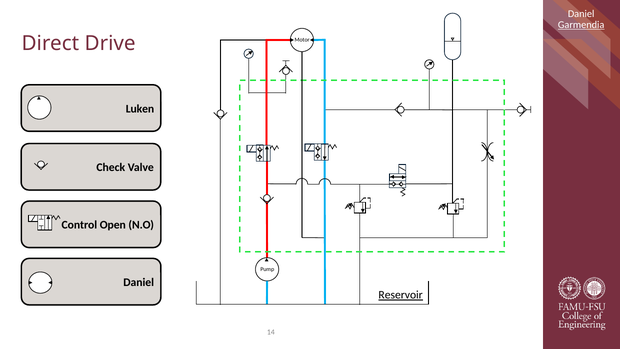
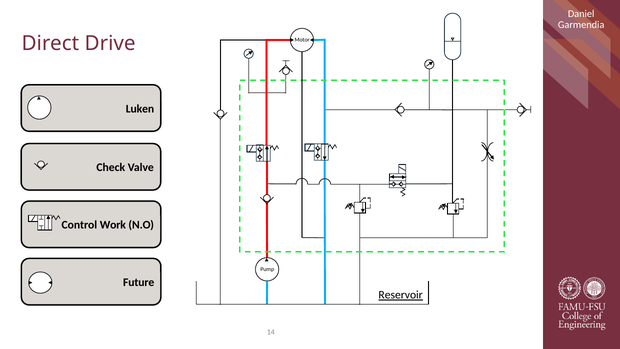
Garmendia underline: present -> none
Open: Open -> Work
Daniel at (139, 282): Daniel -> Future
